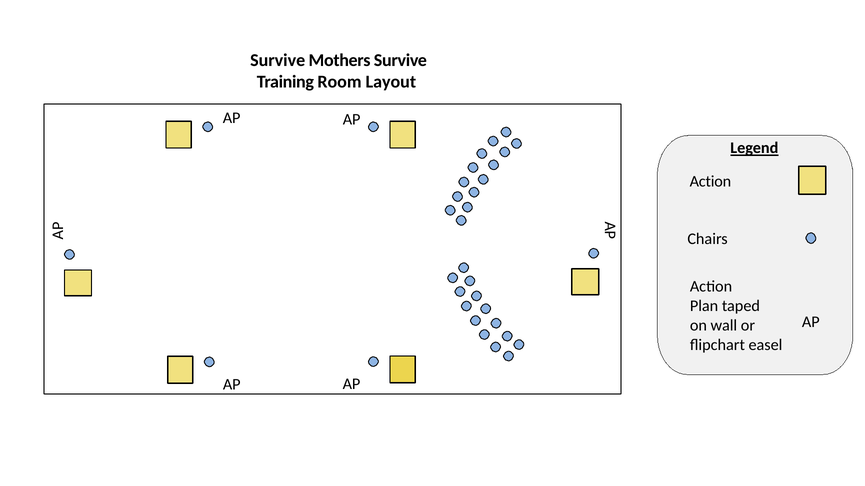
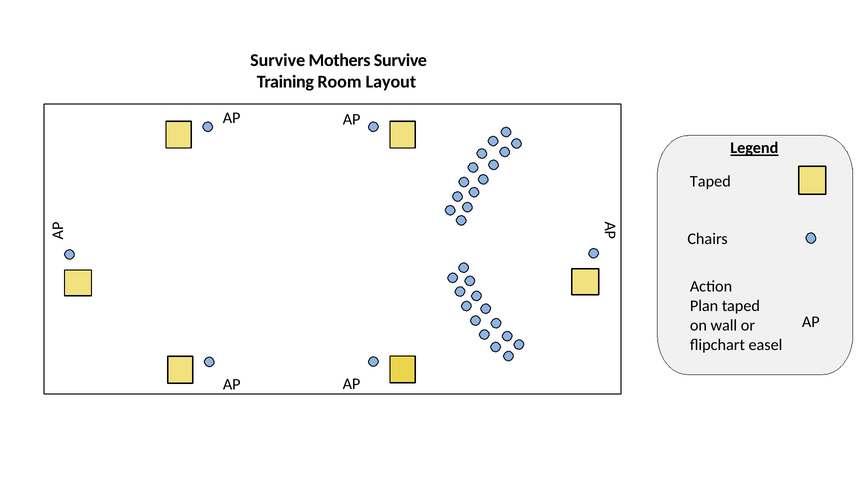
Action at (710, 181): Action -> Taped
